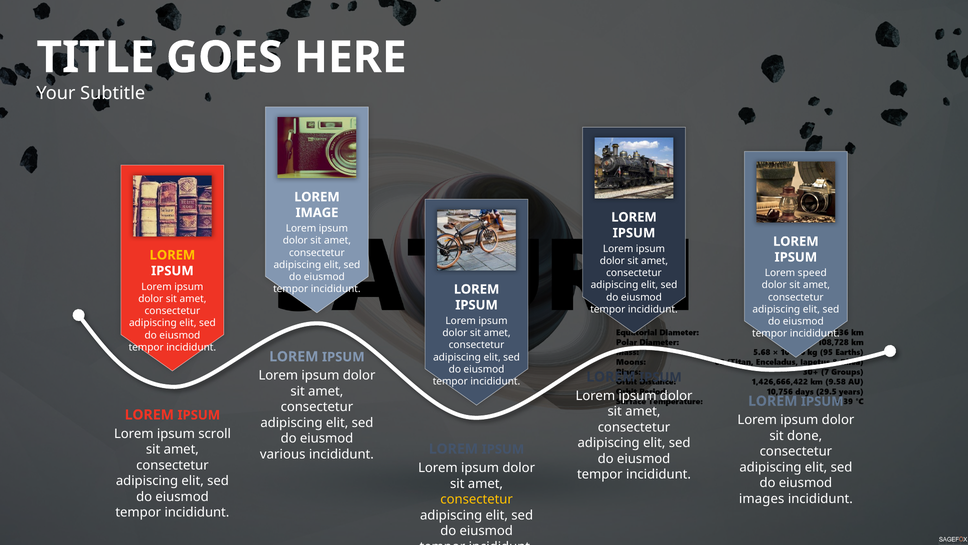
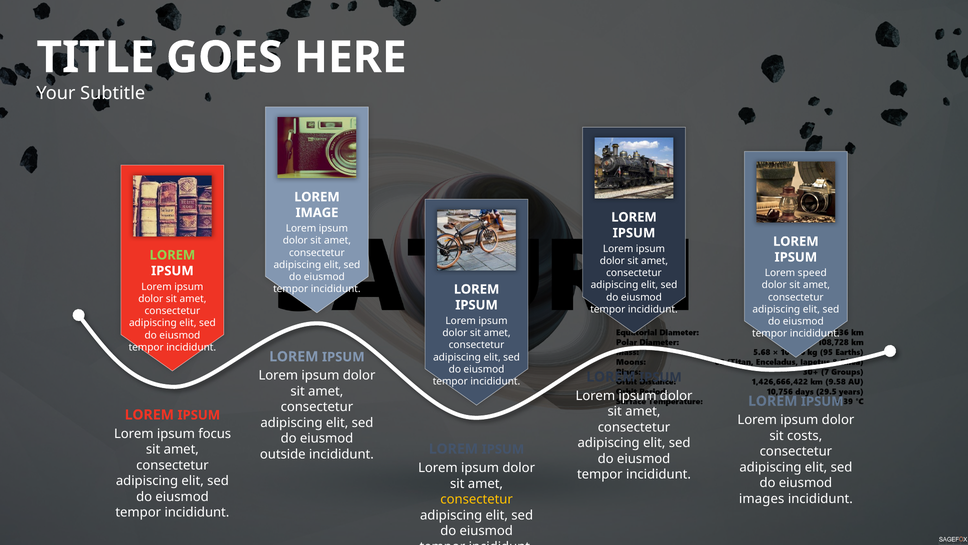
LOREM at (172, 255) colour: yellow -> light green
scroll: scroll -> focus
done: done -> costs
various: various -> outside
